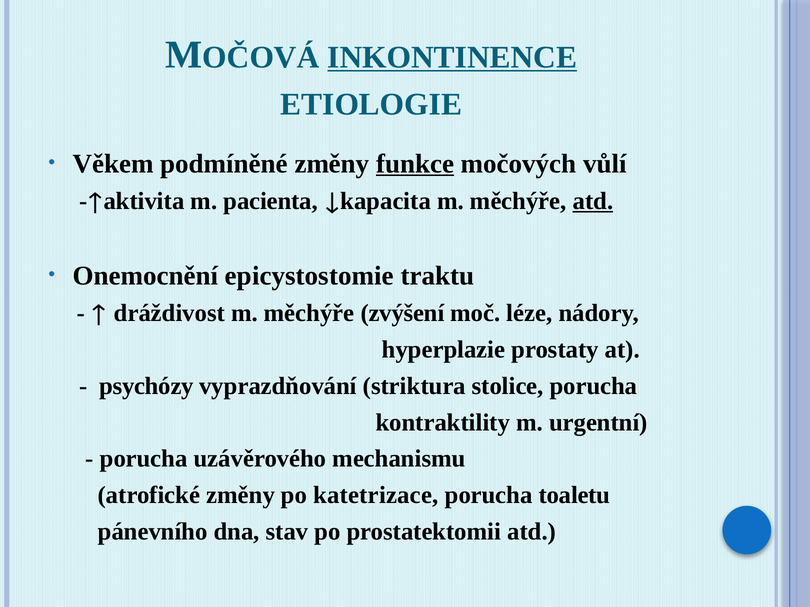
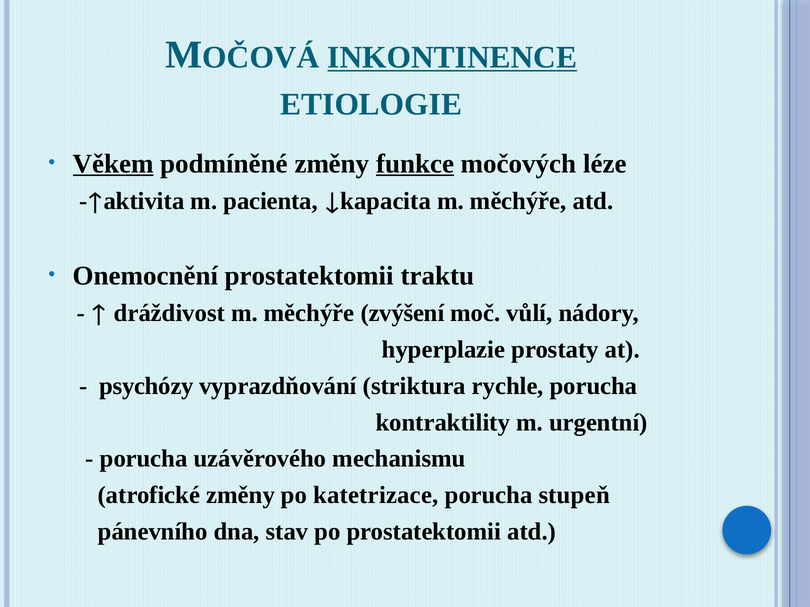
Věkem underline: none -> present
vůlí: vůlí -> léze
atd at (593, 201) underline: present -> none
Onemocnění epicystostomie: epicystostomie -> prostatektomii
léze: léze -> vůlí
stolice: stolice -> rychle
toaletu: toaletu -> stupeň
